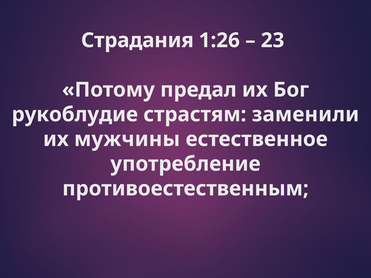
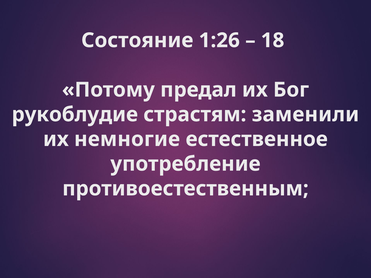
Страдания: Страдания -> Состояние
23: 23 -> 18
мужчины: мужчины -> немногие
